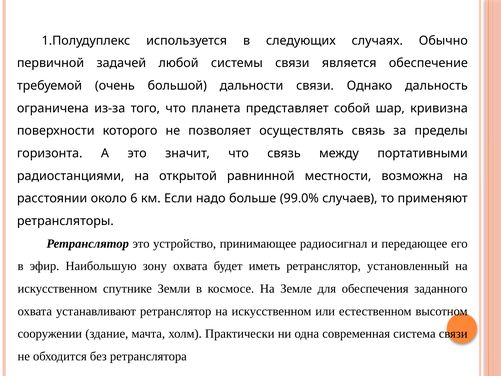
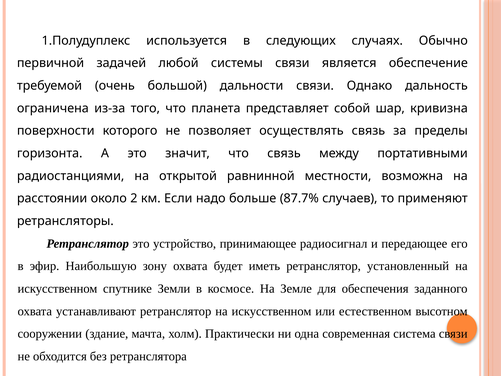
6: 6 -> 2
99.0%: 99.0% -> 87.7%
